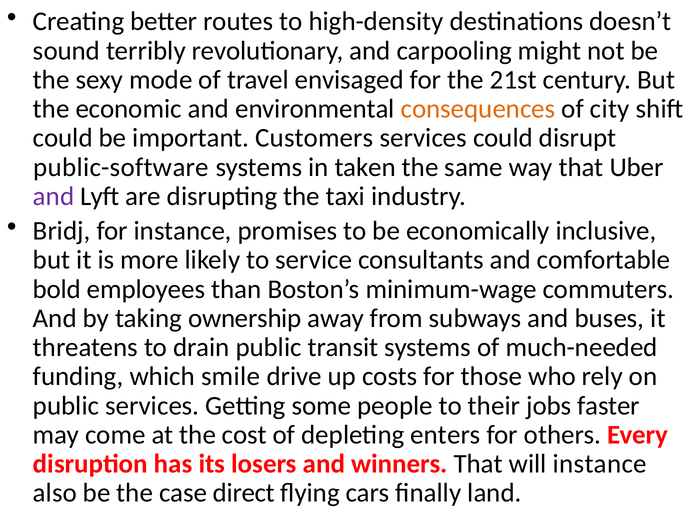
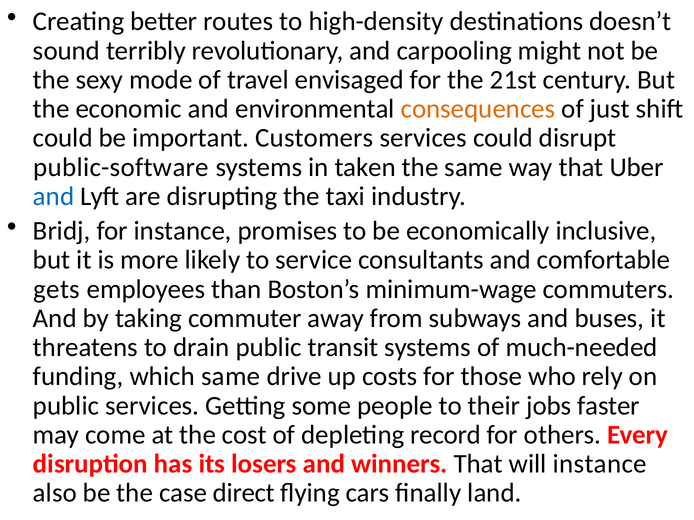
city: city -> just
and at (54, 196) colour: purple -> blue
bold: bold -> gets
ownership: ownership -> commuter
which smile: smile -> same
enters: enters -> record
